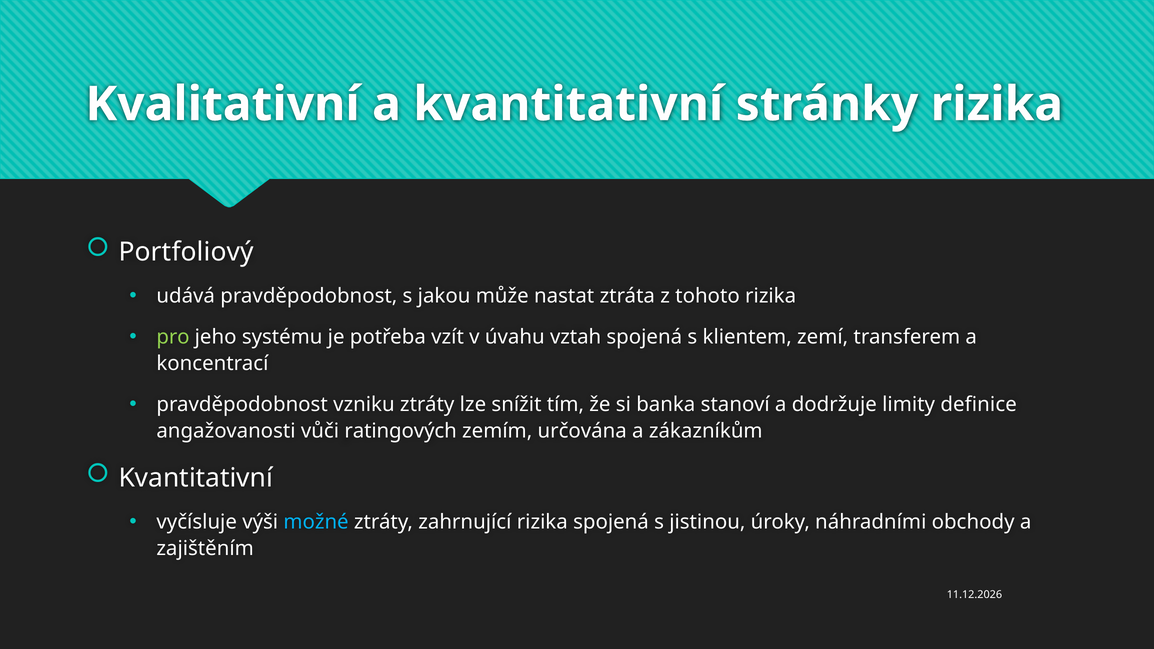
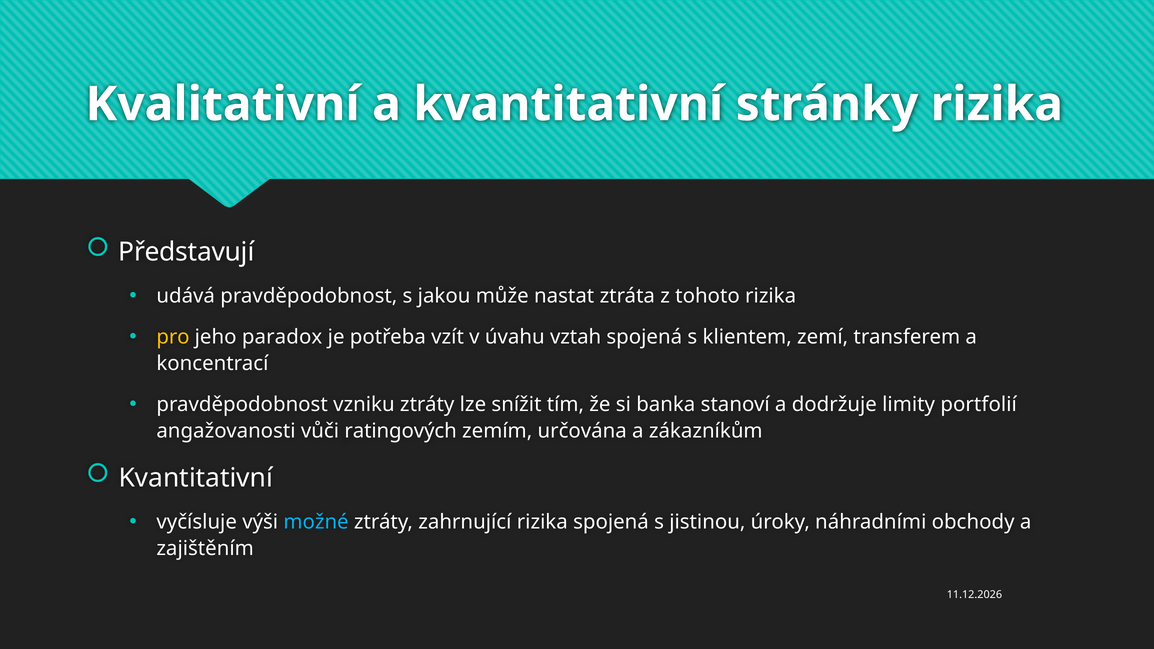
Portfoliový: Portfoliový -> Představují
pro colour: light green -> yellow
systému: systému -> paradox
definice: definice -> portfolií
